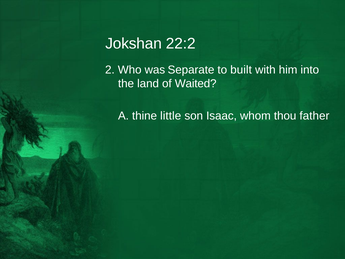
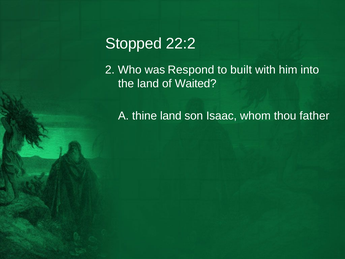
Jokshan: Jokshan -> Stopped
Separate: Separate -> Respond
thine little: little -> land
